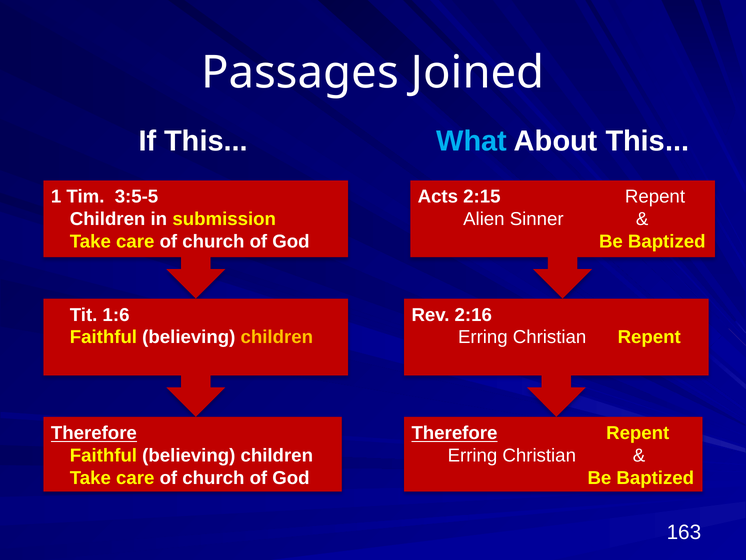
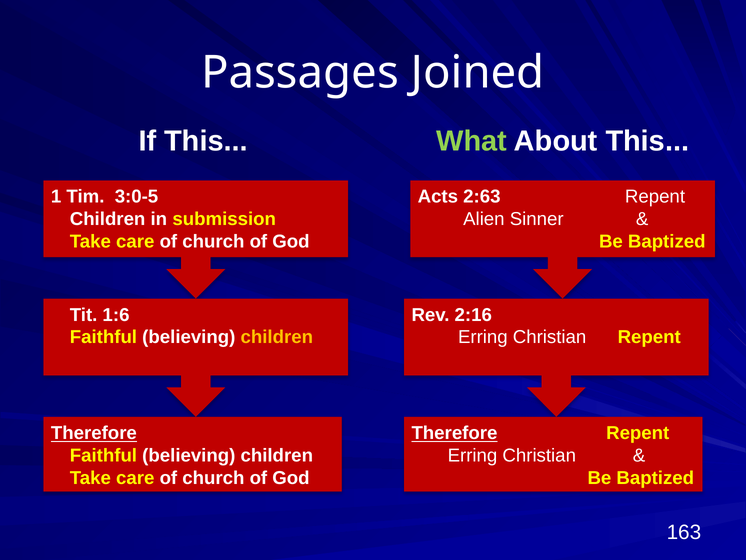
What colour: light blue -> light green
3:5-5: 3:5-5 -> 3:0-5
2:15: 2:15 -> 2:63
